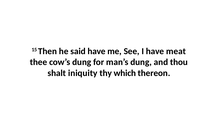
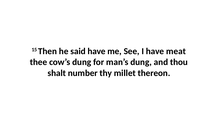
iniquity: iniquity -> number
which: which -> millet
